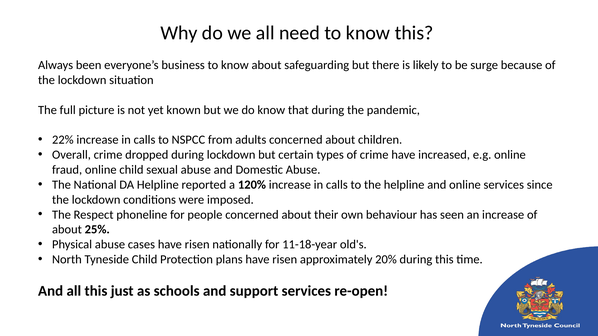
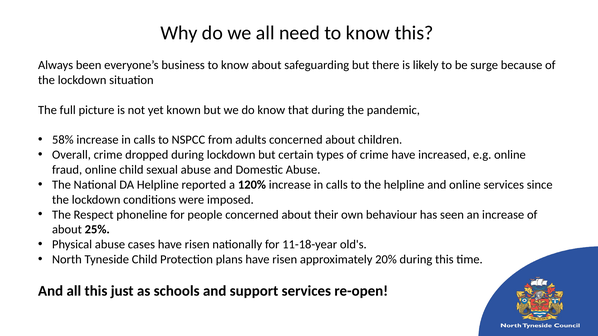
22%: 22% -> 58%
